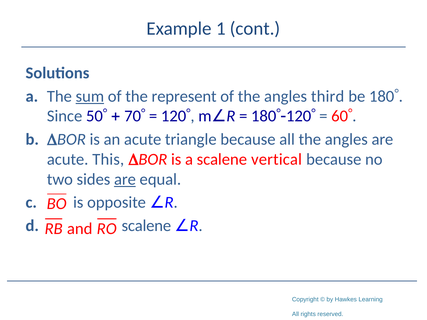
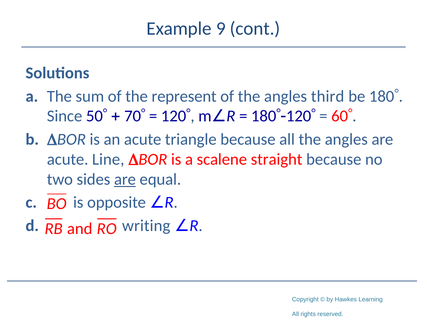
1: 1 -> 9
sum underline: present -> none
This: This -> Line
vertical: vertical -> straight
d scalene: scalene -> writing
